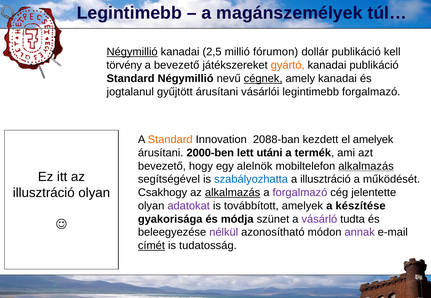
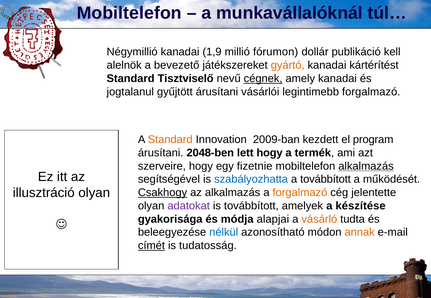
Legintimebb at (129, 13): Legintimebb -> Mobiltelefon
magánszemélyek: magánszemélyek -> munkavállalóknál
Négymillió at (132, 52) underline: present -> none
2,5: 2,5 -> 1,9
törvény: törvény -> alelnök
kanadai publikáció: publikáció -> kártérítést
Standard Négymillió: Négymillió -> Tisztviselő
2088-ban: 2088-ban -> 2009-ban
el amelyek: amelyek -> program
2000-ben: 2000-ben -> 2048-ben
lett utáni: utáni -> hogy
bevezető at (162, 166): bevezető -> szerveire
alelnök: alelnök -> fizetnie
a illusztráció: illusztráció -> továbbított
Csakhogy underline: none -> present
alkalmazás at (233, 193) underline: present -> none
forgalmazó at (300, 193) colour: purple -> orange
szünet: szünet -> alapjai
vásárló colour: purple -> orange
nélkül colour: purple -> blue
annak colour: purple -> orange
